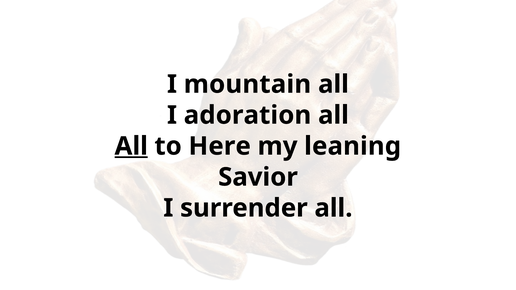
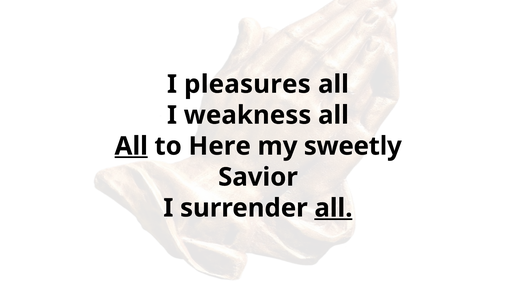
mountain: mountain -> pleasures
adoration: adoration -> weakness
leaning: leaning -> sweetly
all at (333, 208) underline: none -> present
